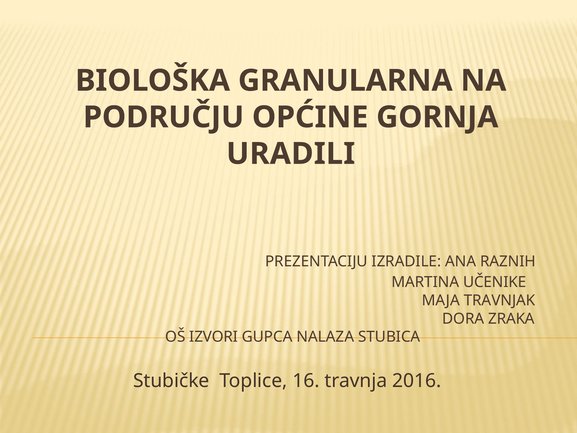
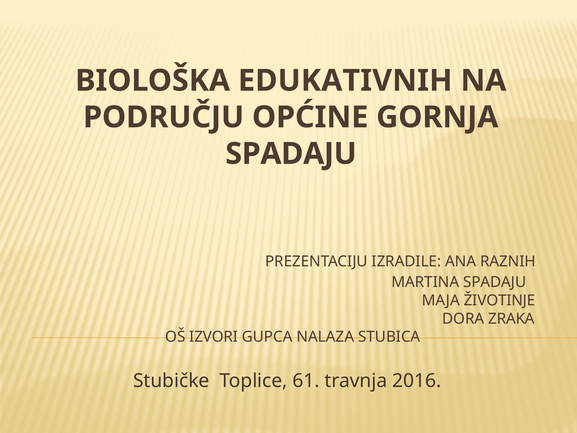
GRANULARNA: GRANULARNA -> EDUKATIVNIH
URADILI at (291, 154): URADILI -> SPADAJU
MARTINA UČENIKE: UČENIKE -> SPADAJU
TRAVNJAK: TRAVNJAK -> ŽIVOTINJE
16: 16 -> 61
